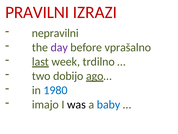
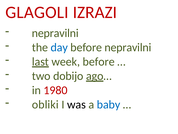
PRAVILNI: PRAVILNI -> GLAGOLI
day colour: purple -> blue
before vprašalno: vprašalno -> nepravilni
week trdilno: trdilno -> before
1980 colour: blue -> red
imajo: imajo -> obliki
